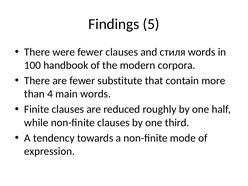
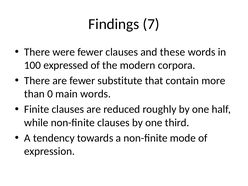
5: 5 -> 7
стиля: стиля -> these
handbook: handbook -> expressed
4: 4 -> 0
